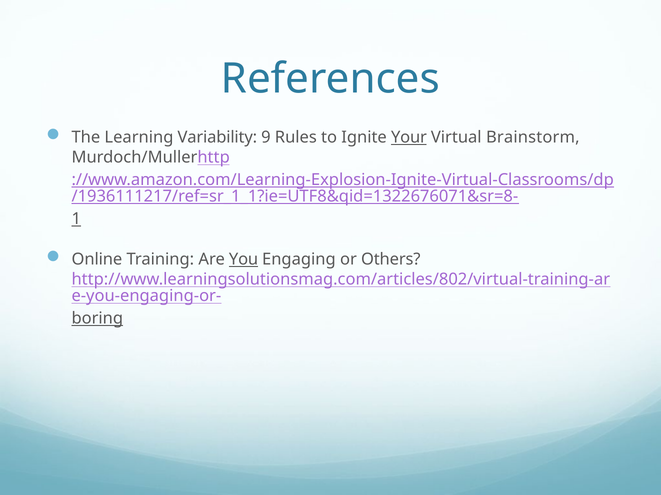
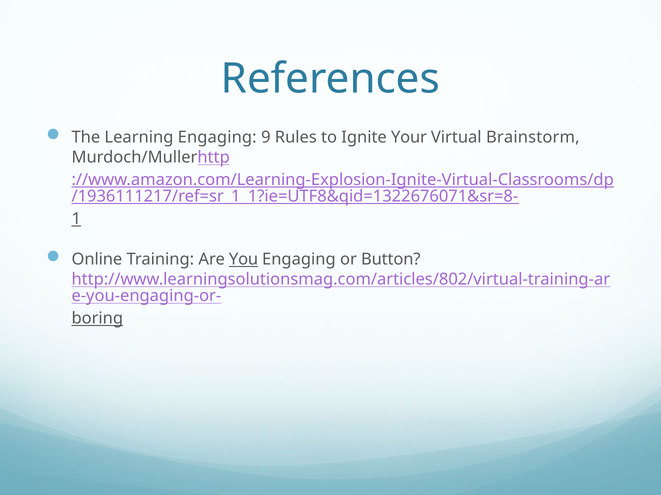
Learning Variability: Variability -> Engaging
Your underline: present -> none
Others: Others -> Button
